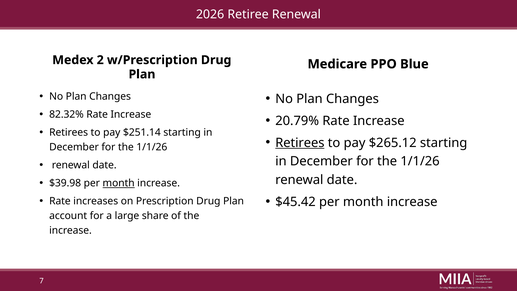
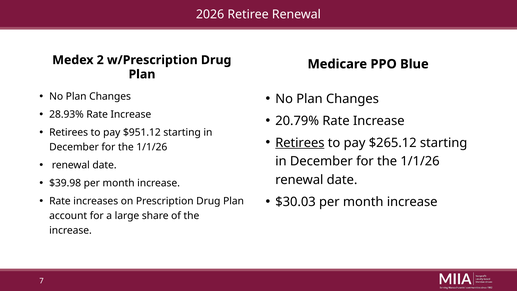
82.32%: 82.32% -> 28.93%
$251.14: $251.14 -> $951.12
month at (119, 183) underline: present -> none
$45.42: $45.42 -> $30.03
